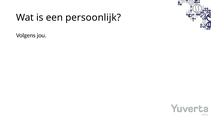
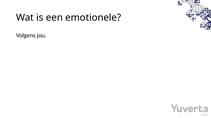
persoonlijk: persoonlijk -> emotionele
